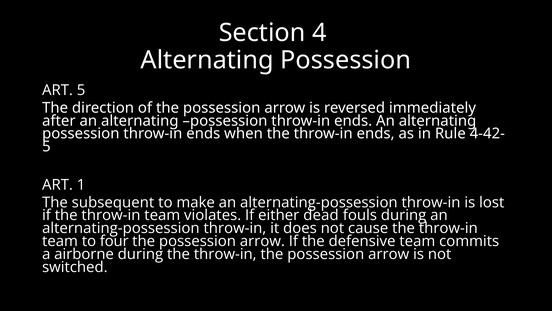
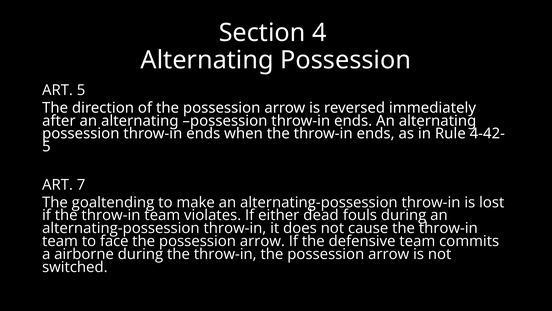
1: 1 -> 7
subsequent: subsequent -> goaltending
four: four -> face
